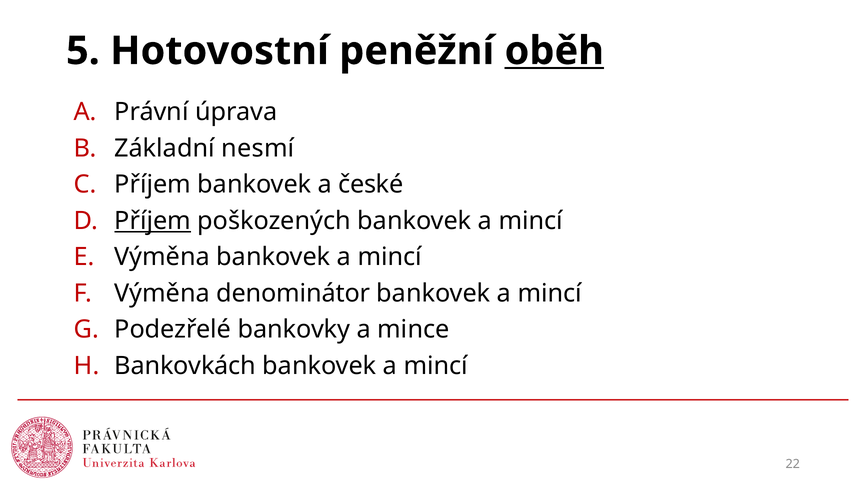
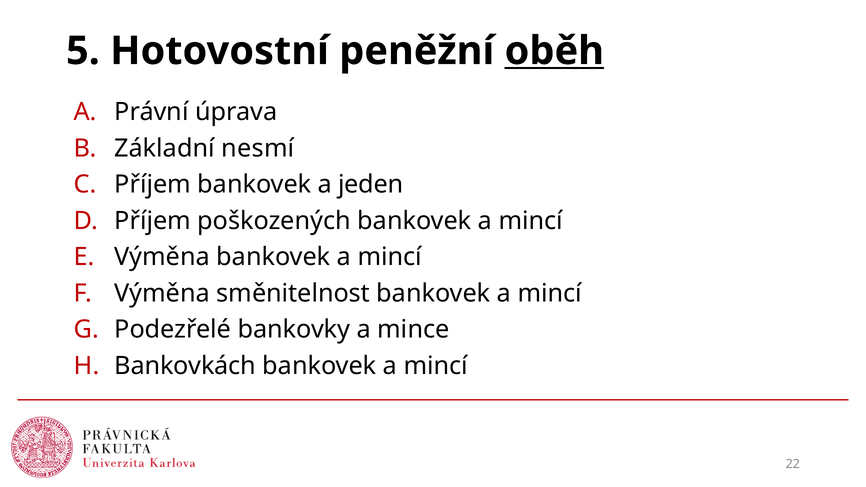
české: české -> jeden
Příjem at (153, 221) underline: present -> none
denominátor: denominátor -> směnitelnost
